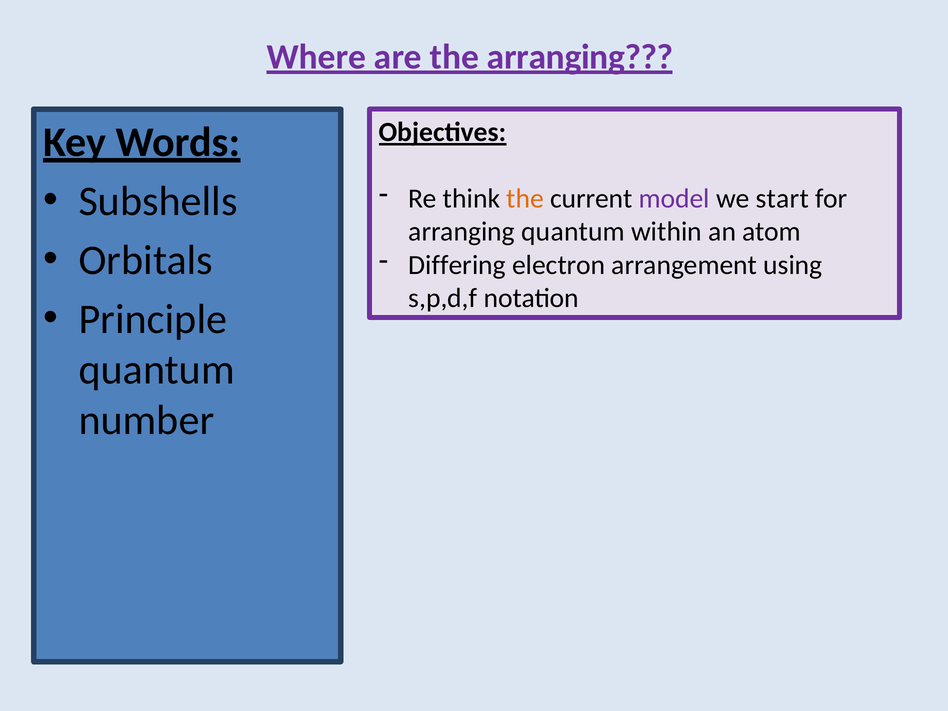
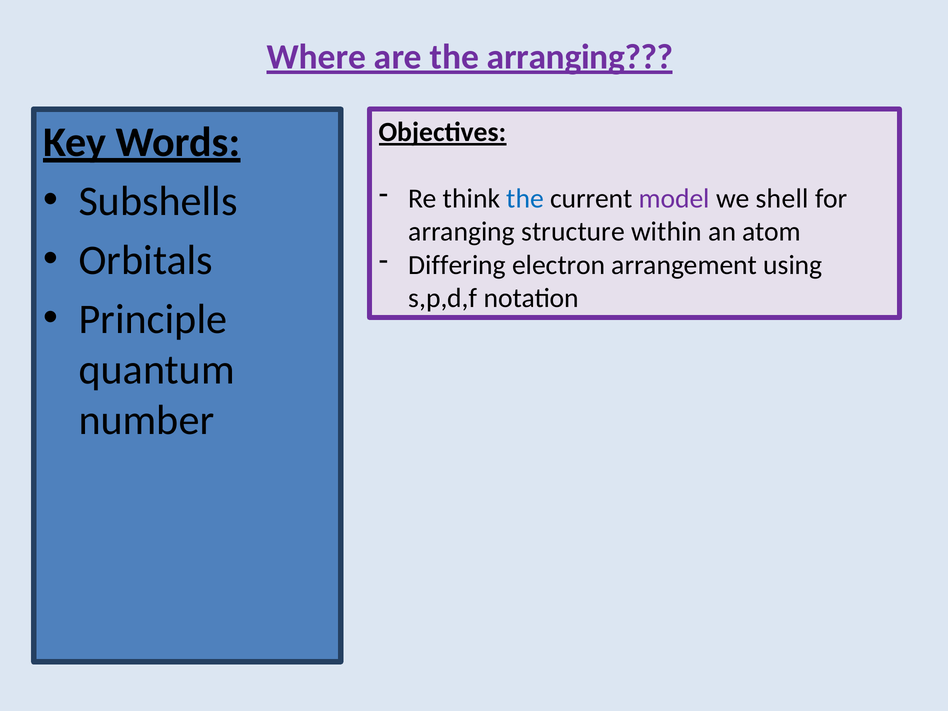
the at (525, 199) colour: orange -> blue
start: start -> shell
arranging quantum: quantum -> structure
